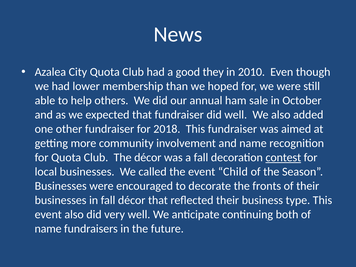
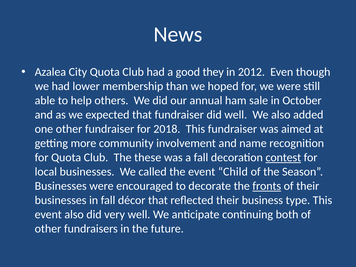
2010: 2010 -> 2012
The décor: décor -> these
fronts underline: none -> present
name at (48, 229): name -> other
